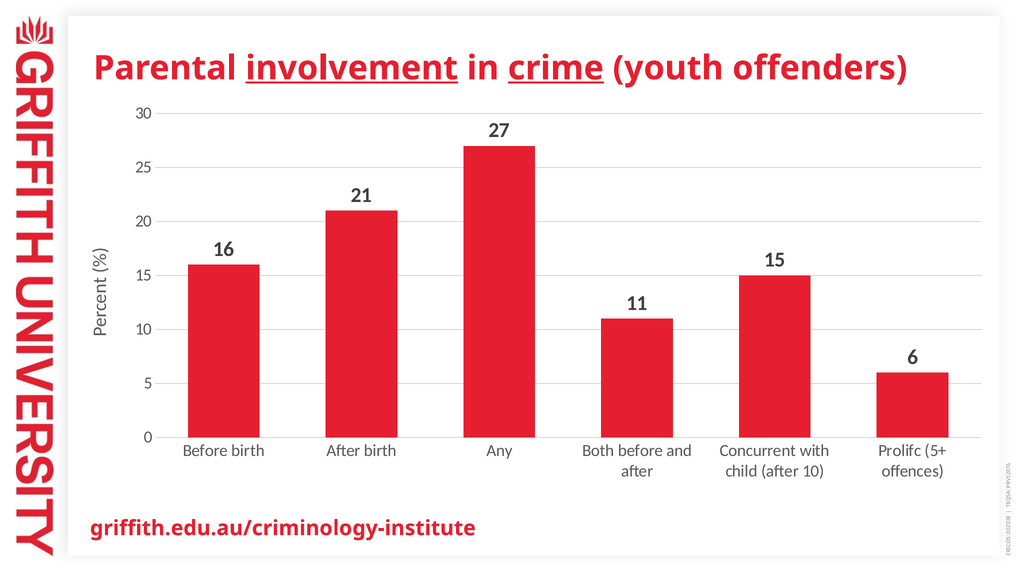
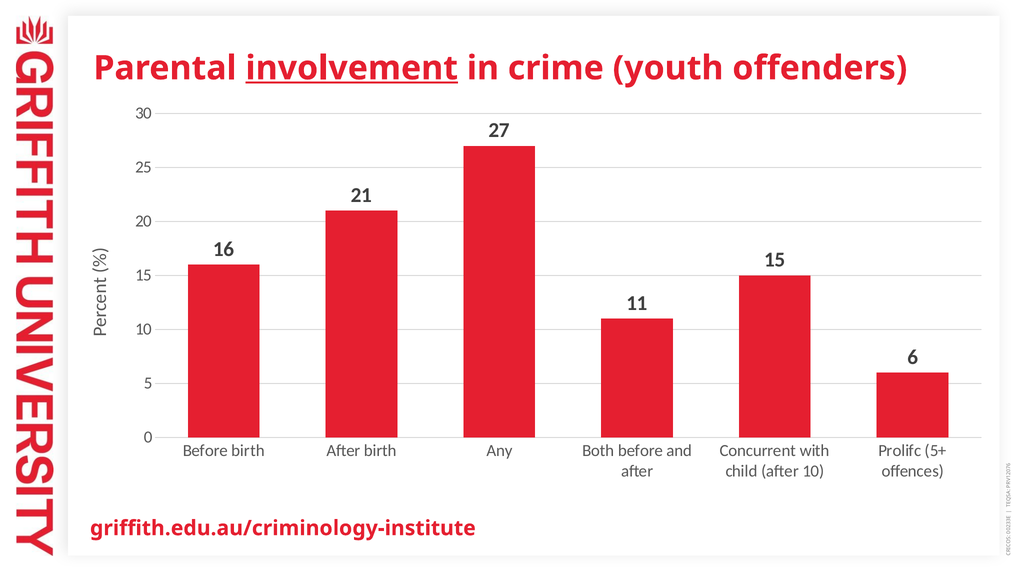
crime underline: present -> none
